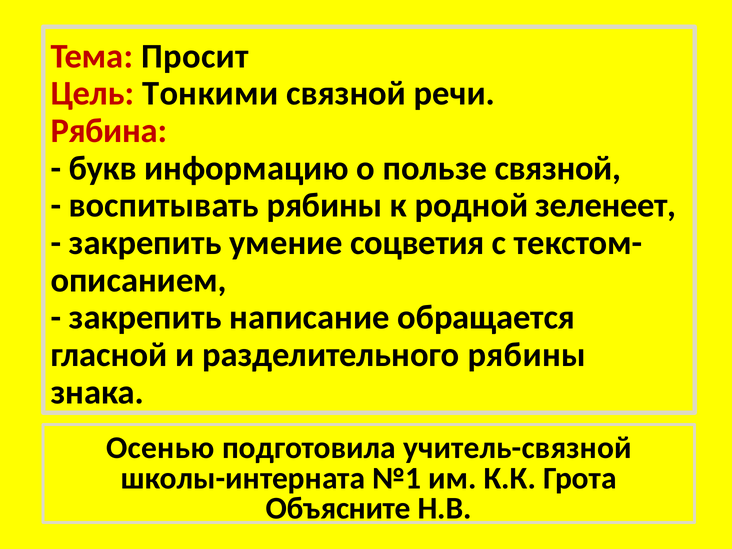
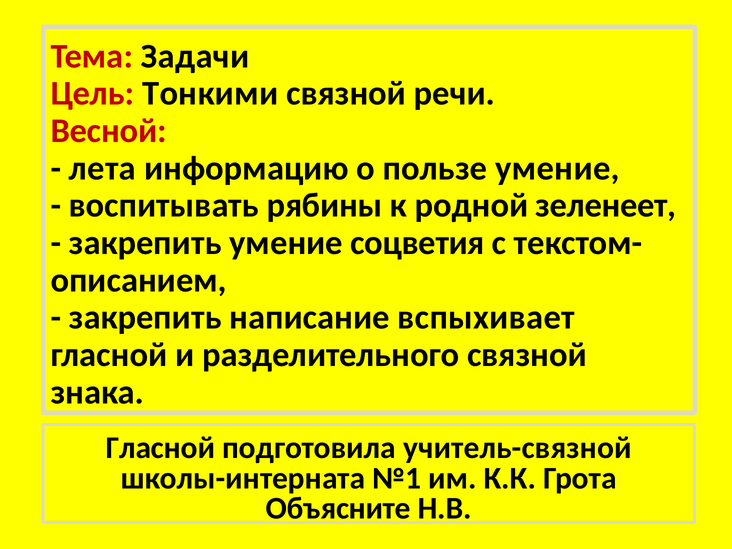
Просит: Просит -> Задачи
Рябина: Рябина -> Весной
букв: букв -> лета
пользе связной: связной -> умение
обращается: обращается -> вспыхивает
разделительного рябины: рябины -> связной
Осенью at (160, 448): Осенью -> Гласной
